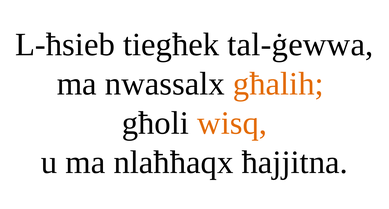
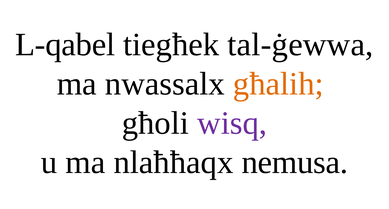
L-ħsieb: L-ħsieb -> L-qabel
wisq colour: orange -> purple
ħajjitna: ħajjitna -> nemusa
